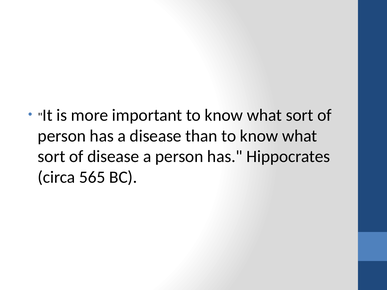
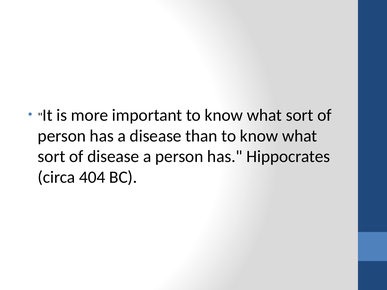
565: 565 -> 404
